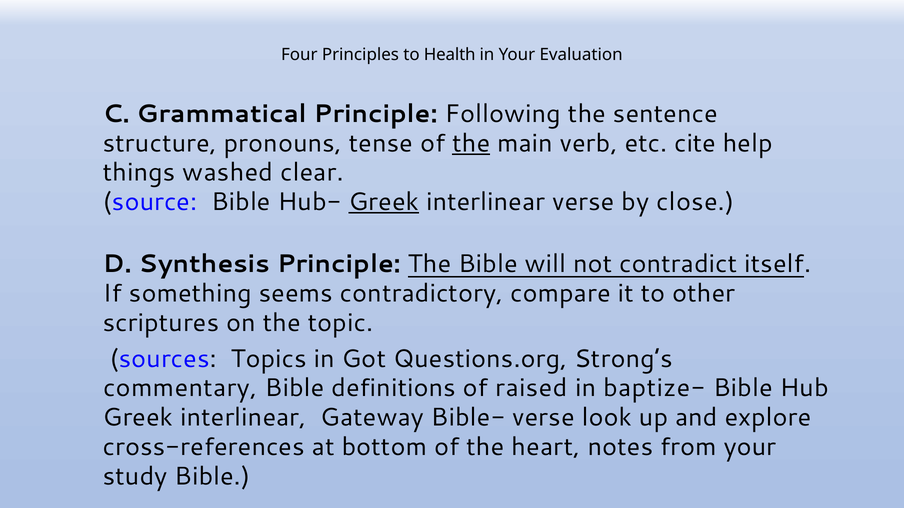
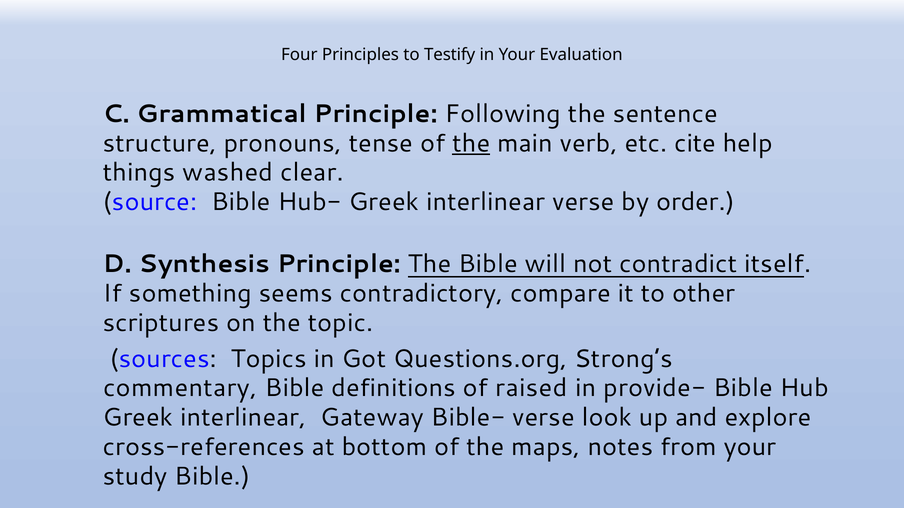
Health: Health -> Testify
Greek at (384, 202) underline: present -> none
close: close -> order
baptize-: baptize- -> provide-
heart: heart -> maps
